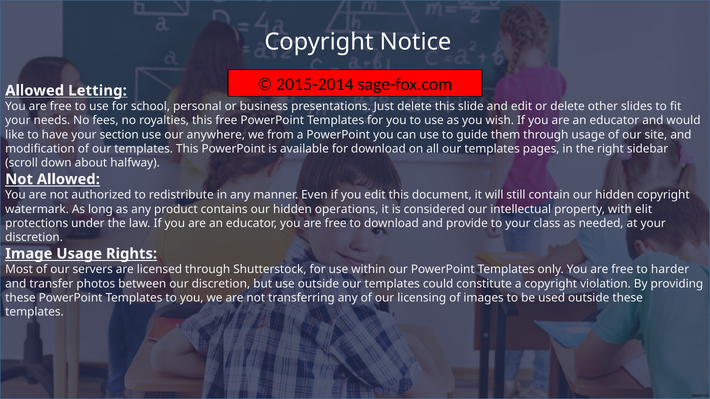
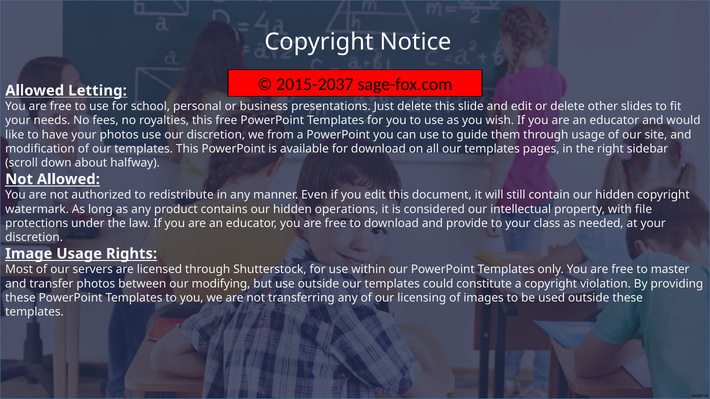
2015-2014: 2015-2014 -> 2015-2037
your section: section -> photos
our anywhere: anywhere -> discretion
elit: elit -> file
harder: harder -> master
our discretion: discretion -> modifying
